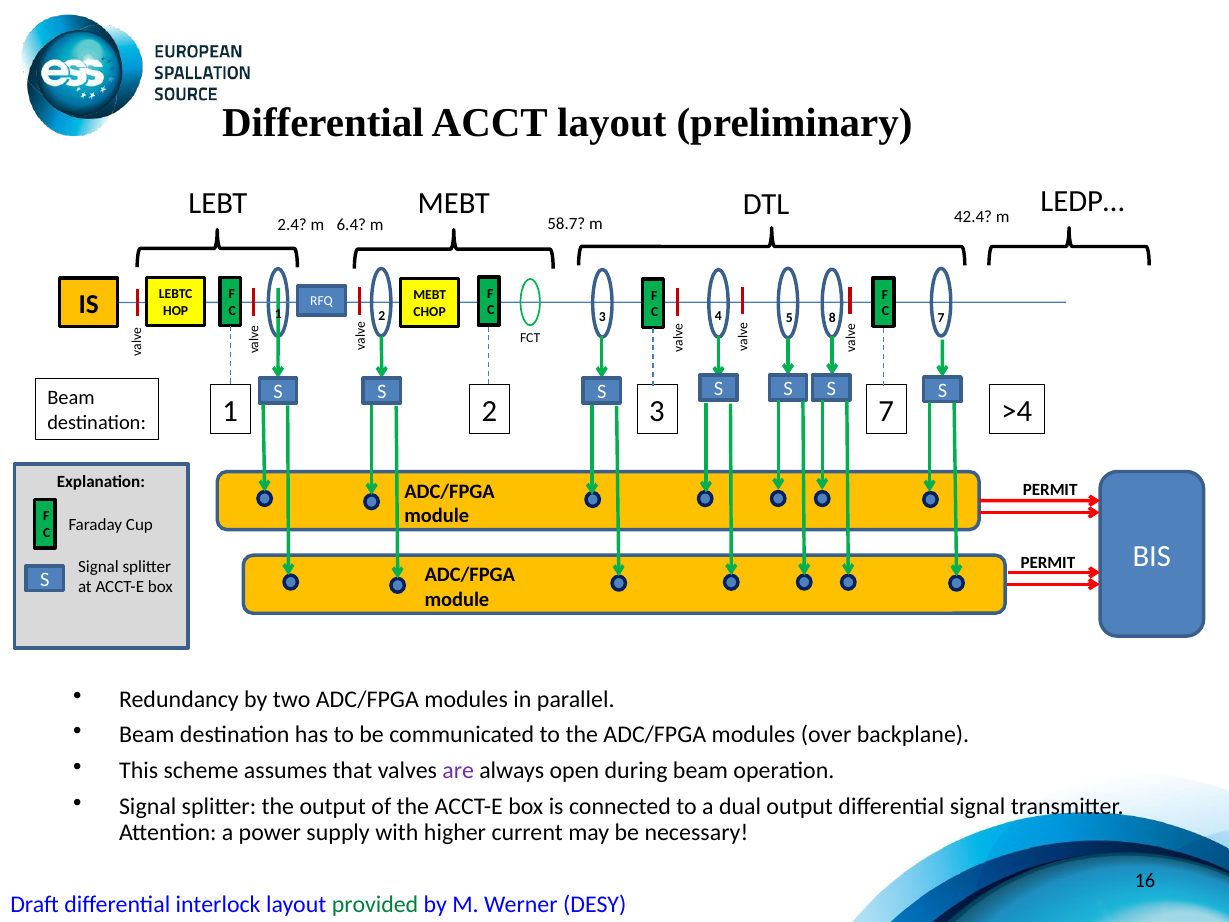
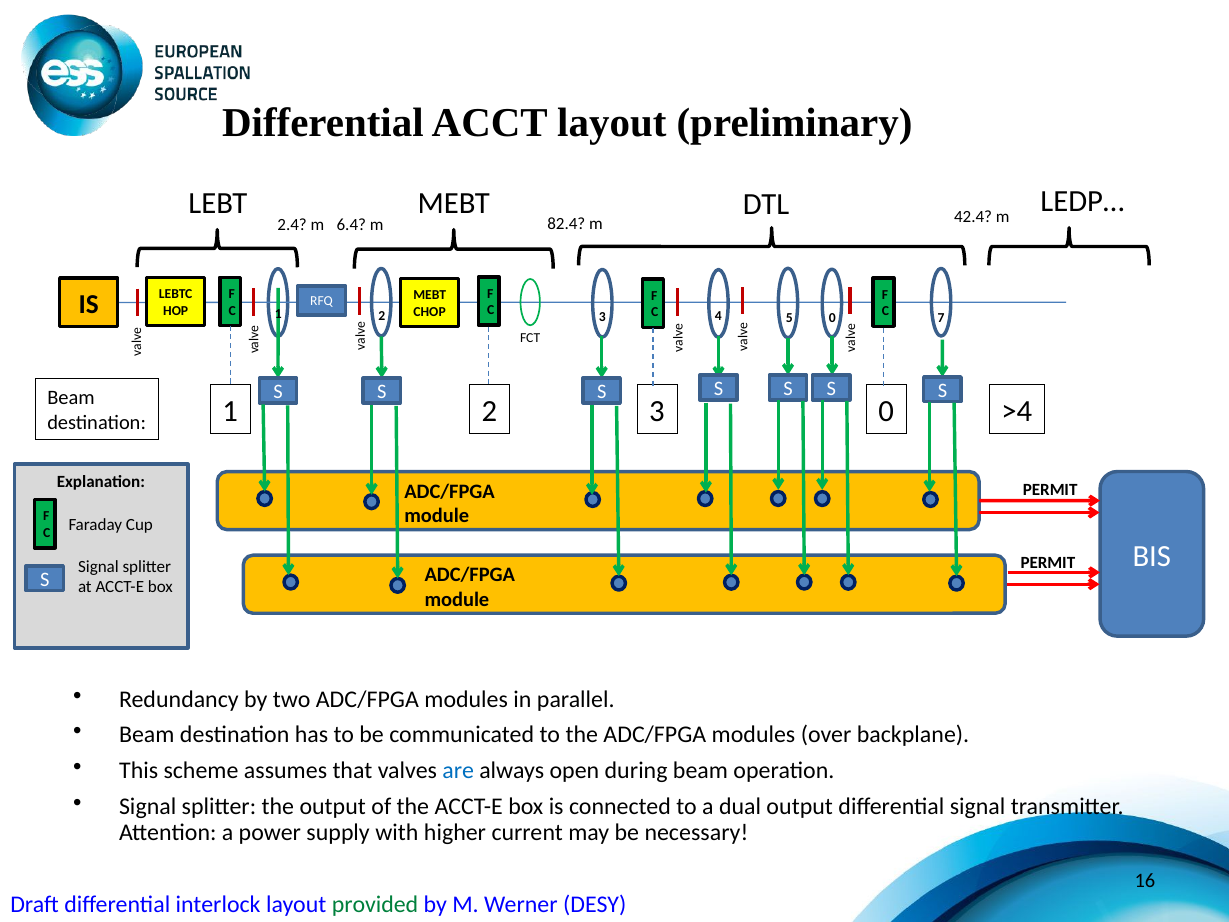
58.7: 58.7 -> 82.4
5 8: 8 -> 0
3 7: 7 -> 0
are colour: purple -> blue
